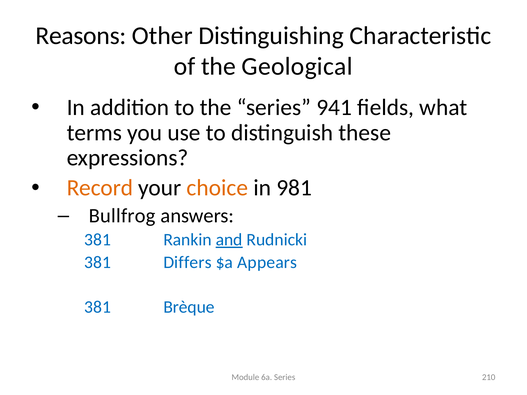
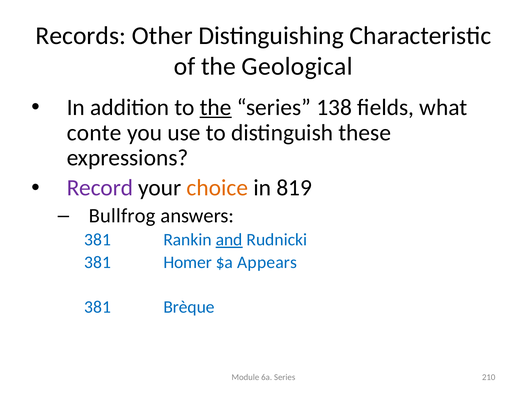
Reasons: Reasons -> Records
the at (216, 107) underline: none -> present
941: 941 -> 138
terms: terms -> conte
Record colour: orange -> purple
981: 981 -> 819
Differs: Differs -> Homer
